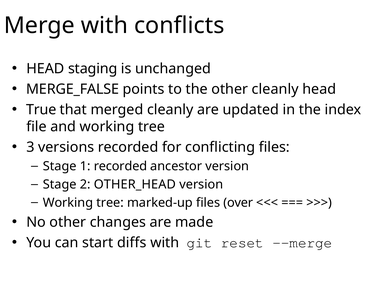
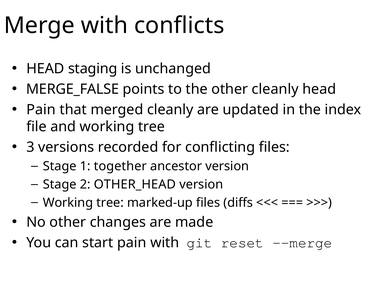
True at (41, 110): True -> Pain
1 recorded: recorded -> together
over: over -> diffs
start diffs: diffs -> pain
